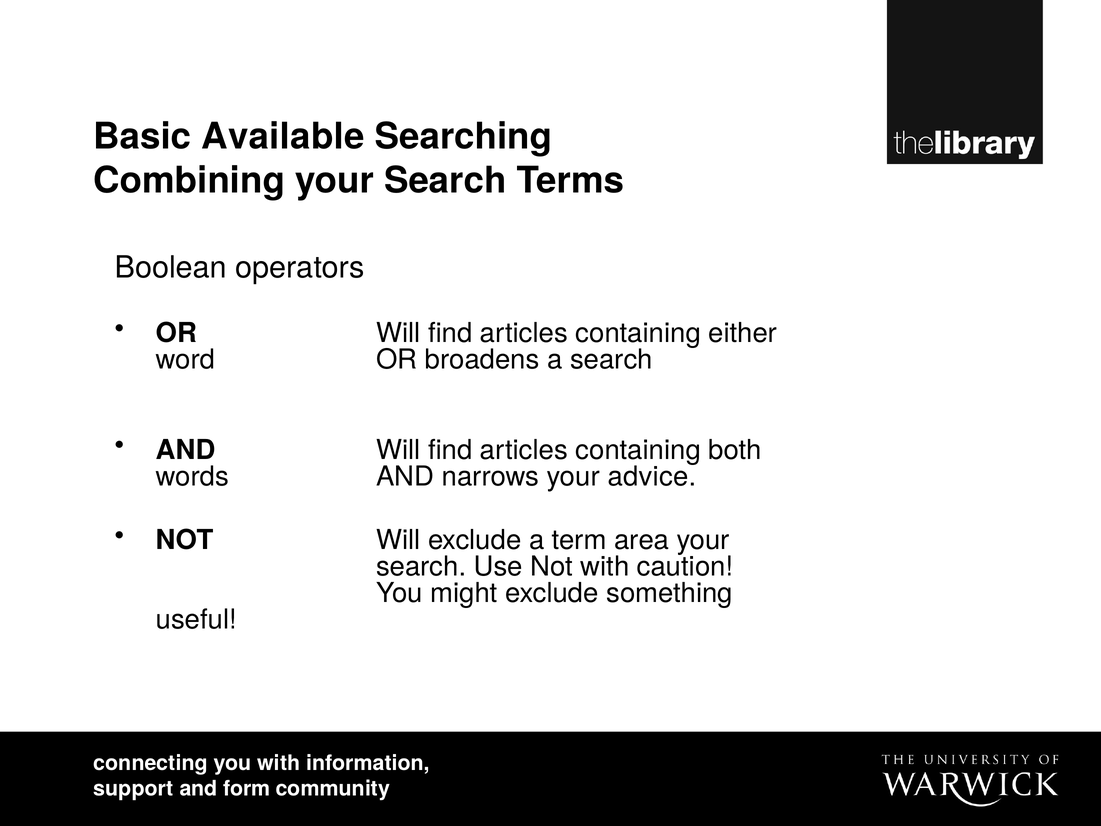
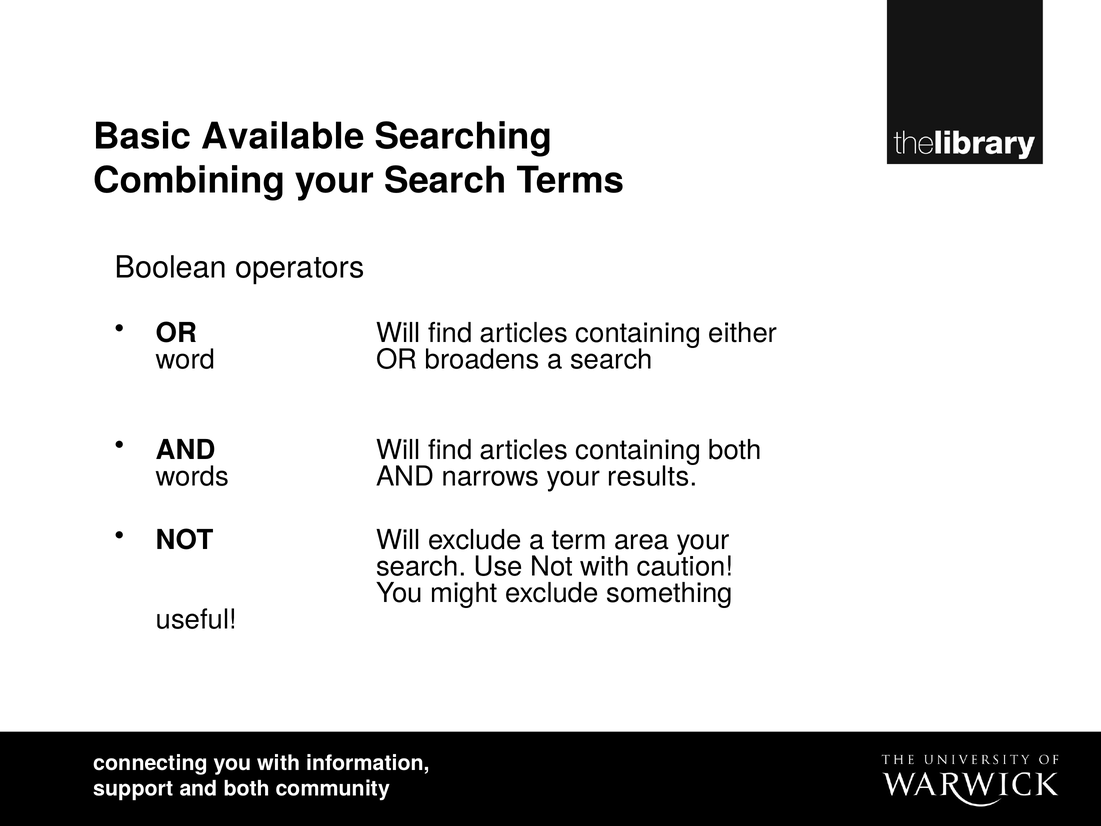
advice: advice -> results
and form: form -> both
